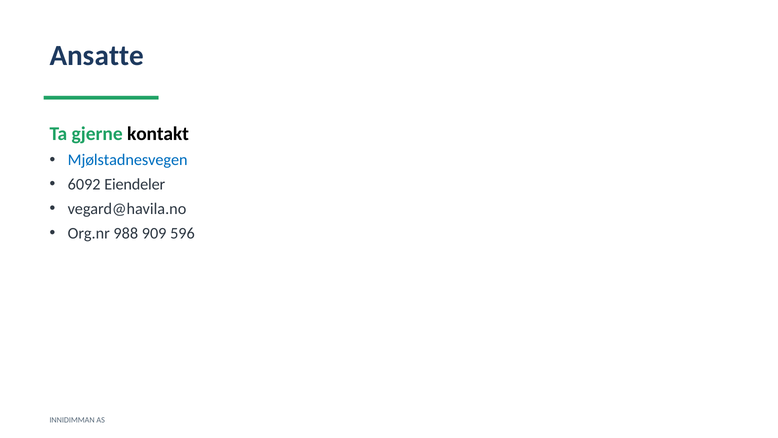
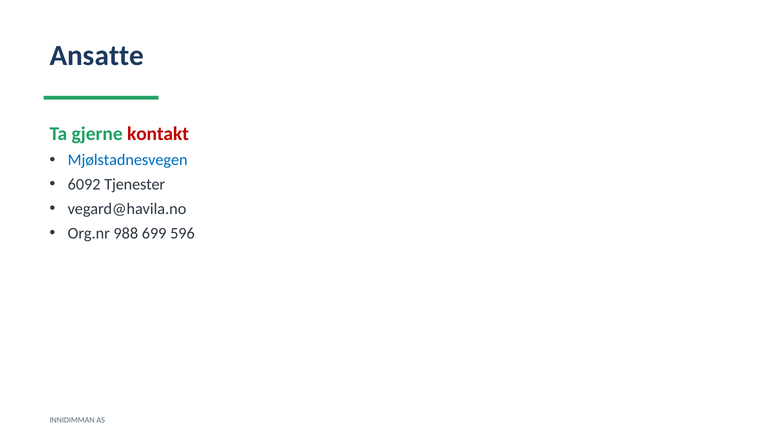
kontakt colour: black -> red
Eiendeler: Eiendeler -> Tjenester
909: 909 -> 699
